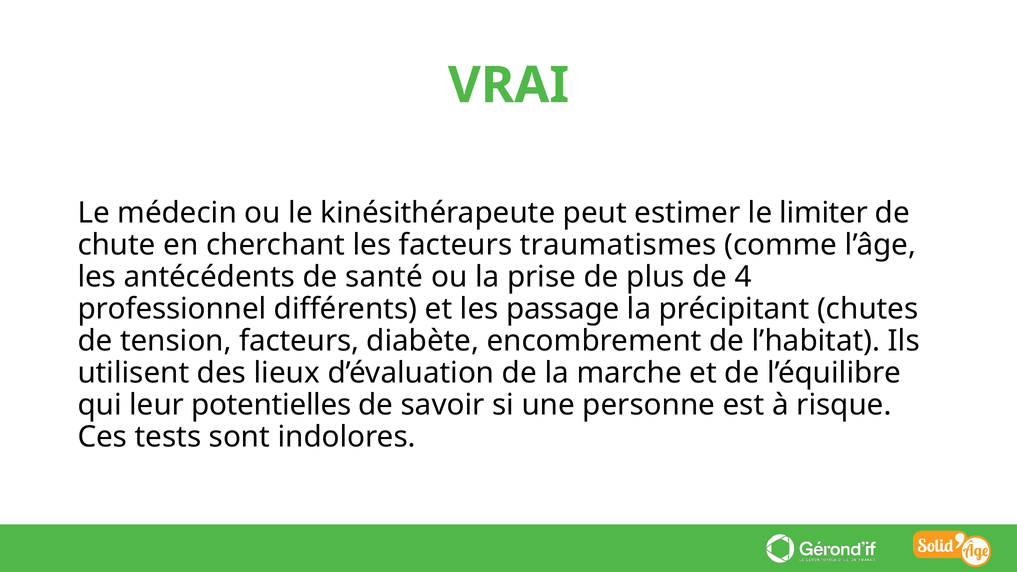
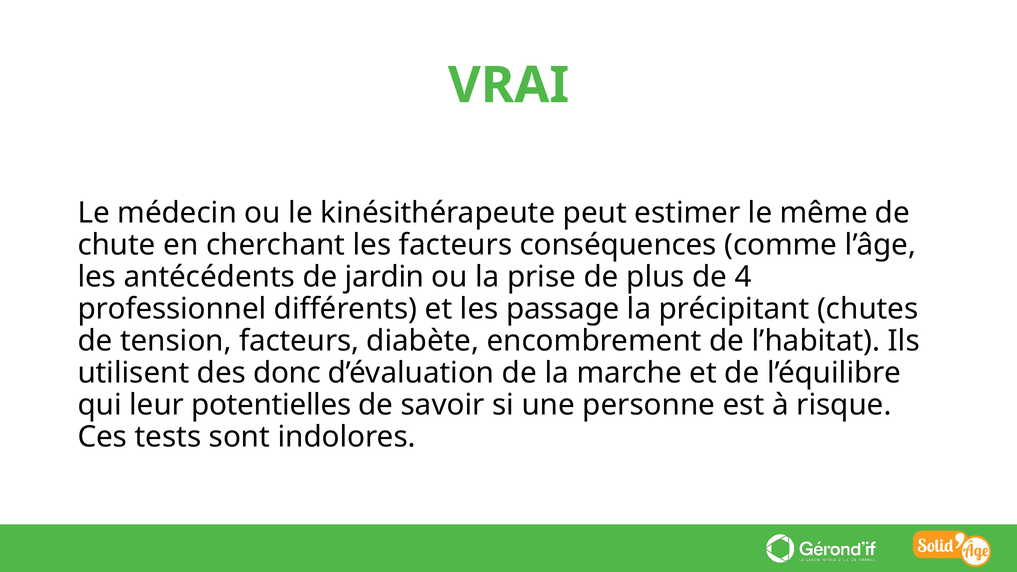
limiter: limiter -> même
traumatismes: traumatismes -> conséquences
santé: santé -> jardin
lieux: lieux -> donc
